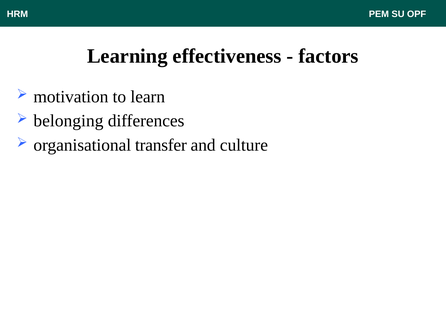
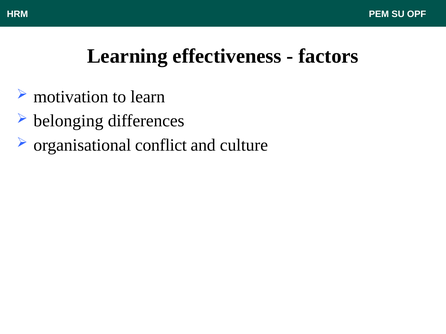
transfer: transfer -> conflict
